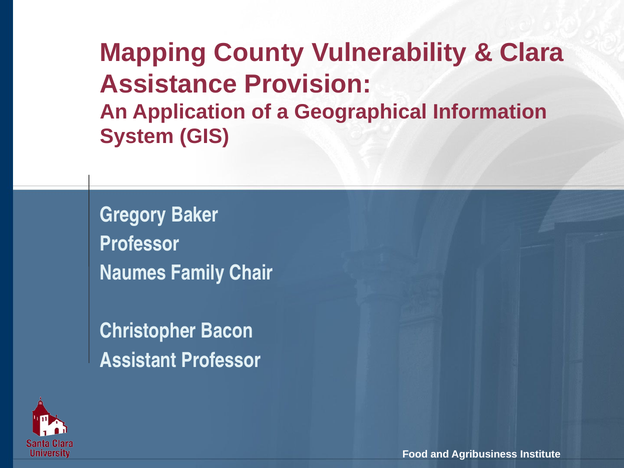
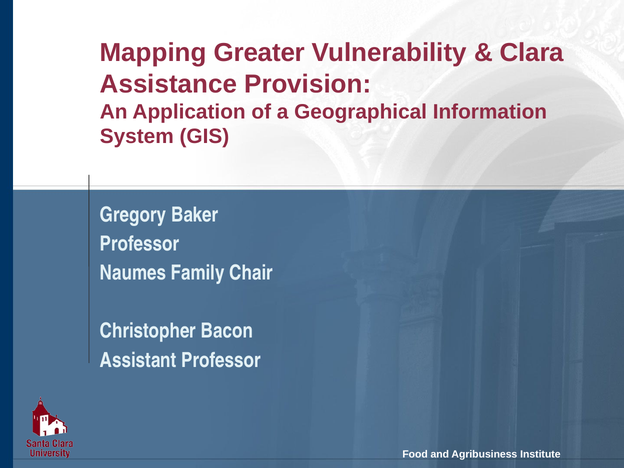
County: County -> Greater
